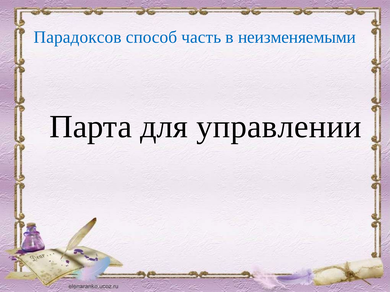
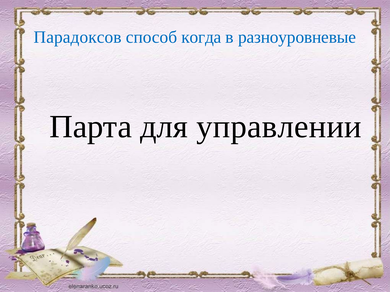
часть: часть -> когда
неизменяемыми: неизменяемыми -> разноуровневые
